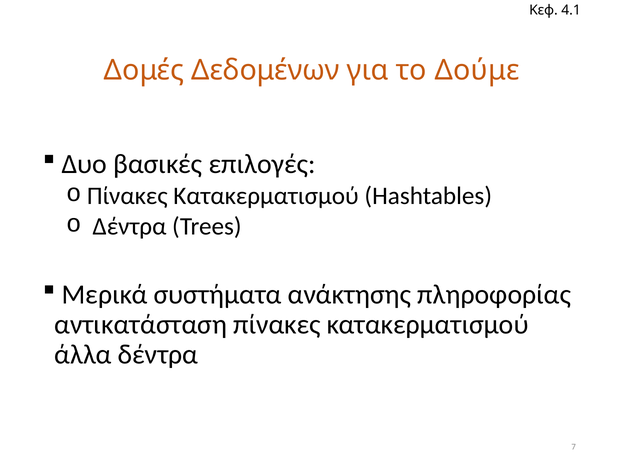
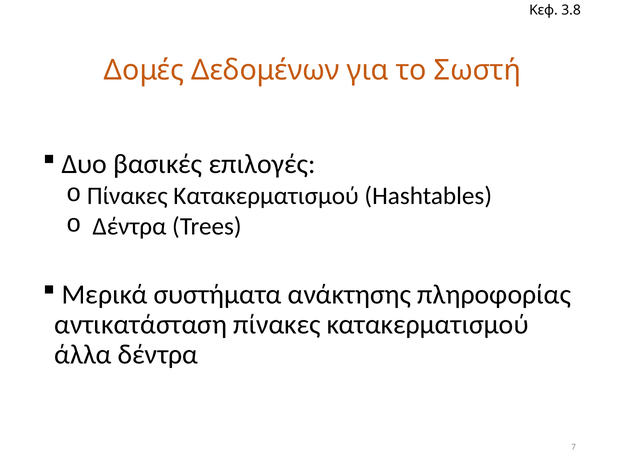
4.1: 4.1 -> 3.8
Δούμε: Δούμε -> Σωστή
